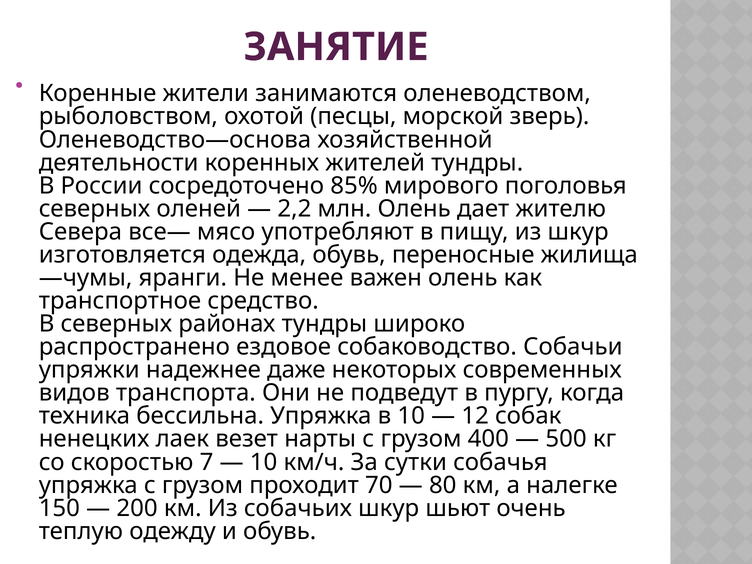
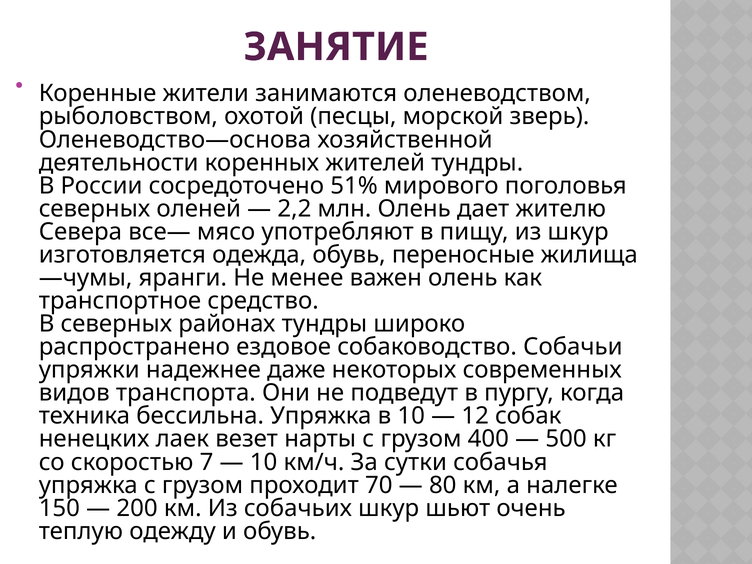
85%: 85% -> 51%
